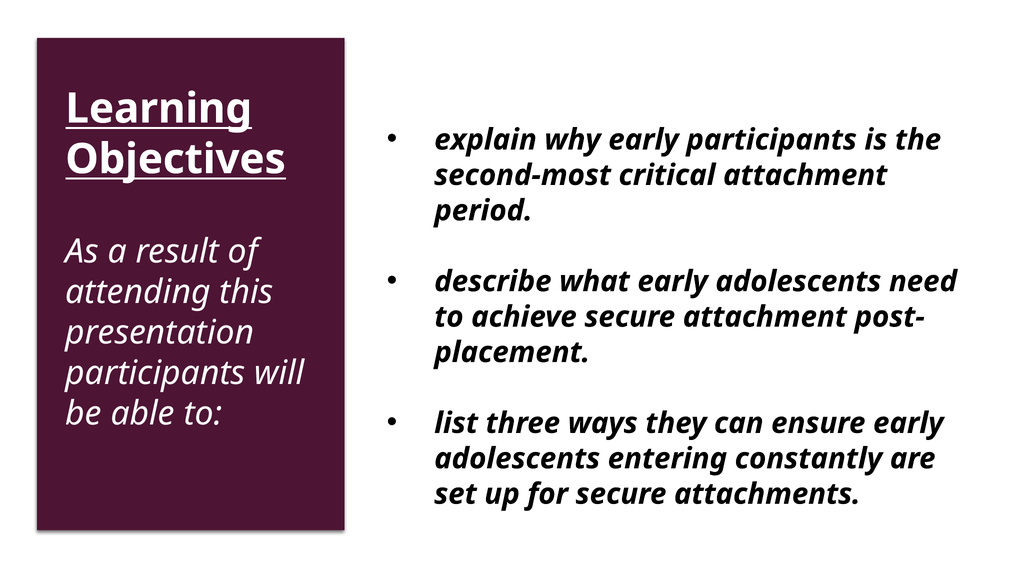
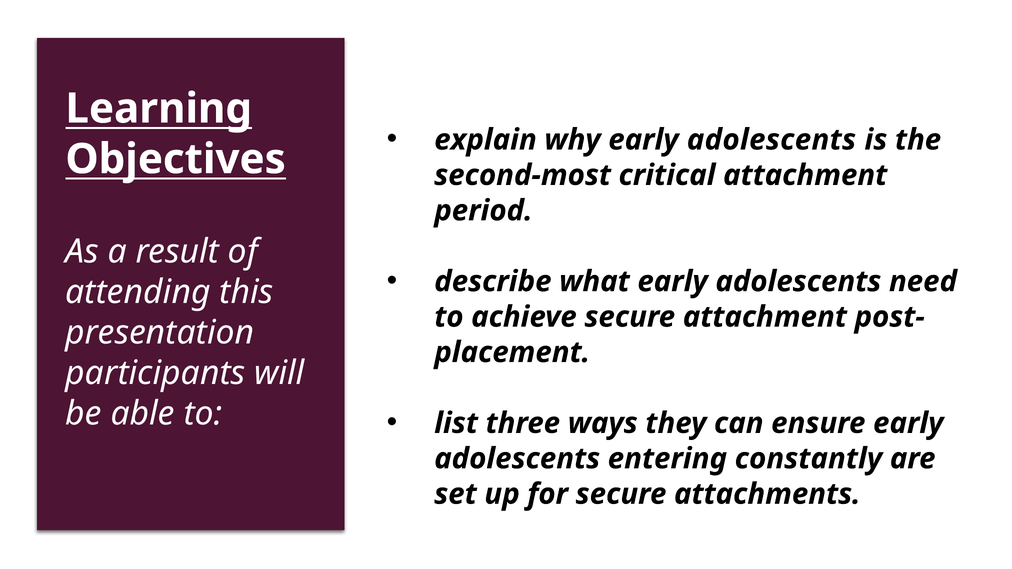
why early participants: participants -> adolescents
